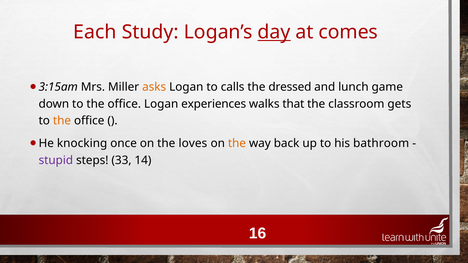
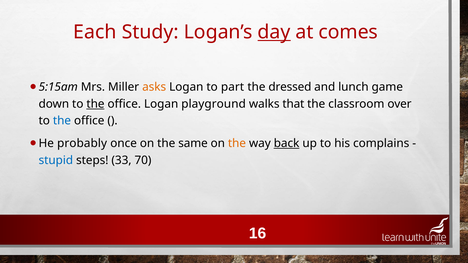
3:15am: 3:15am -> 5:15am
calls: calls -> part
the at (95, 104) underline: none -> present
experiences: experiences -> playground
gets: gets -> over
the at (62, 121) colour: orange -> blue
knocking: knocking -> probably
loves: loves -> same
back underline: none -> present
bathroom: bathroom -> complains
stupid colour: purple -> blue
14: 14 -> 70
